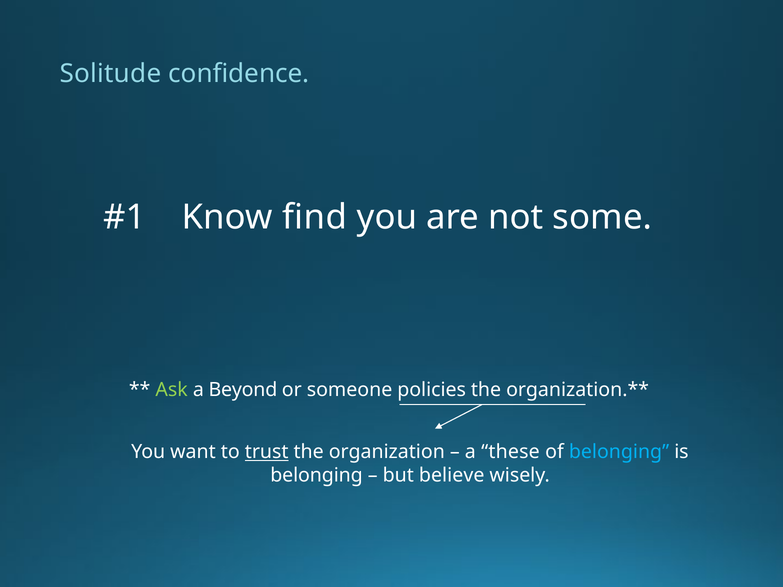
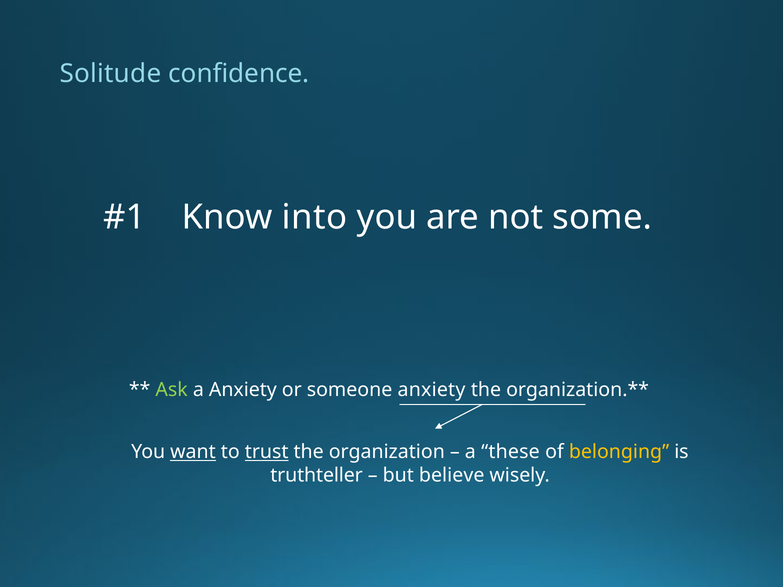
find: find -> into
a Beyond: Beyond -> Anxiety
someone policies: policies -> anxiety
want underline: none -> present
belonging at (619, 452) colour: light blue -> yellow
belonging at (317, 476): belonging -> truthteller
